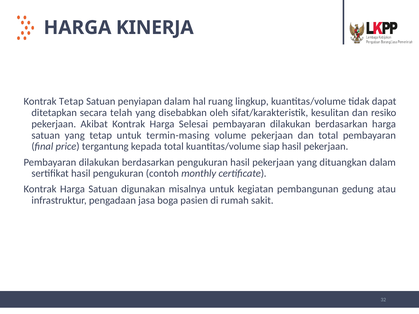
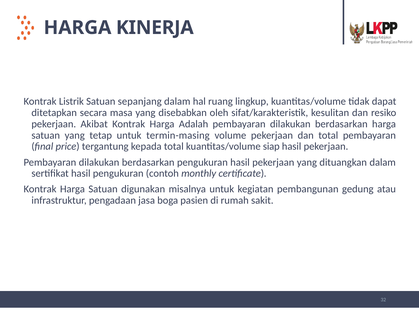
Kontrak Tetap: Tetap -> Listrik
penyiapan: penyiapan -> sepanjang
telah: telah -> masa
Selesai: Selesai -> Adalah
